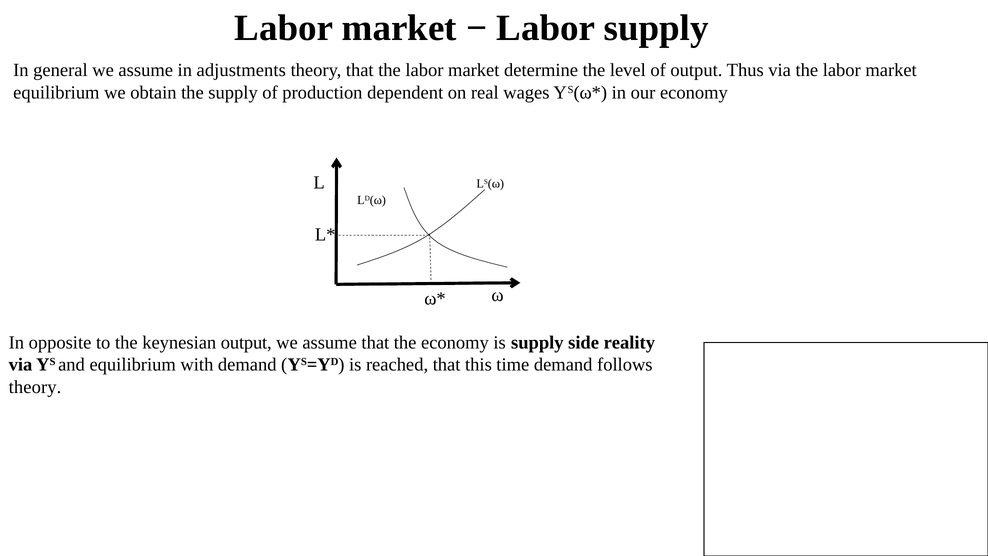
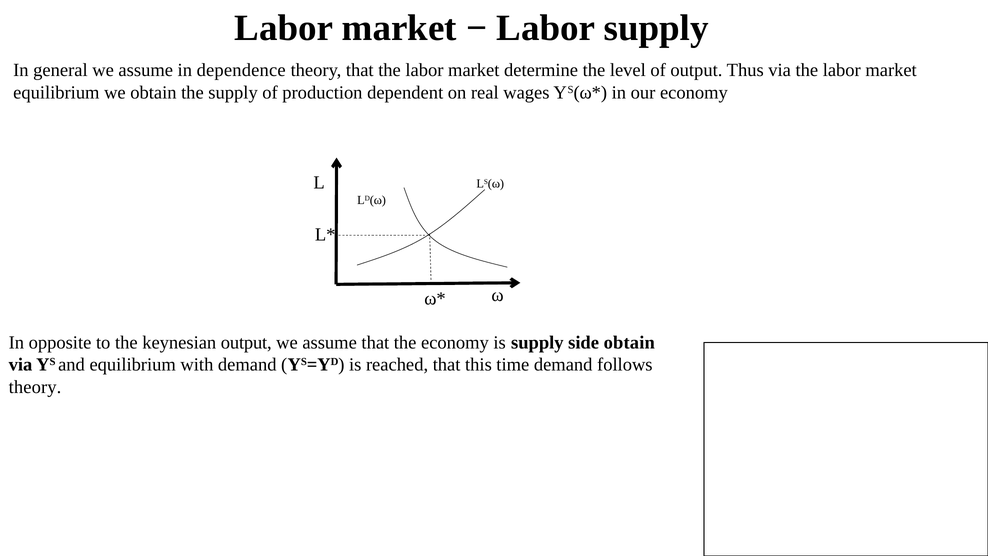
adjustments: adjustments -> dependence
side reality: reality -> obtain
